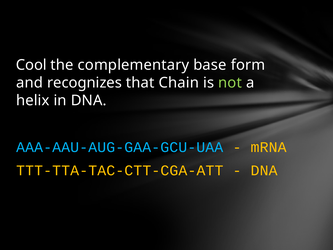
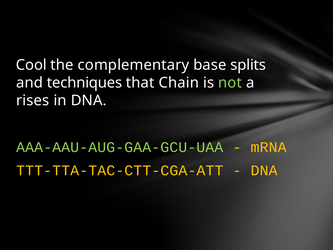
form: form -> splits
recognizes: recognizes -> techniques
helix: helix -> rises
AAA-AAU-AUG-GAA-GCU-UAA colour: light blue -> light green
